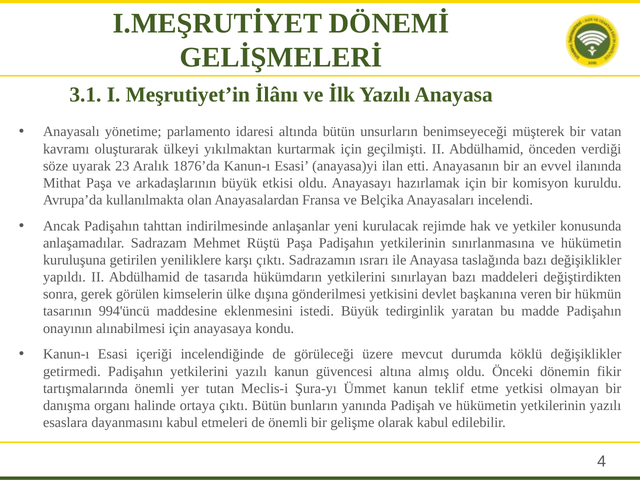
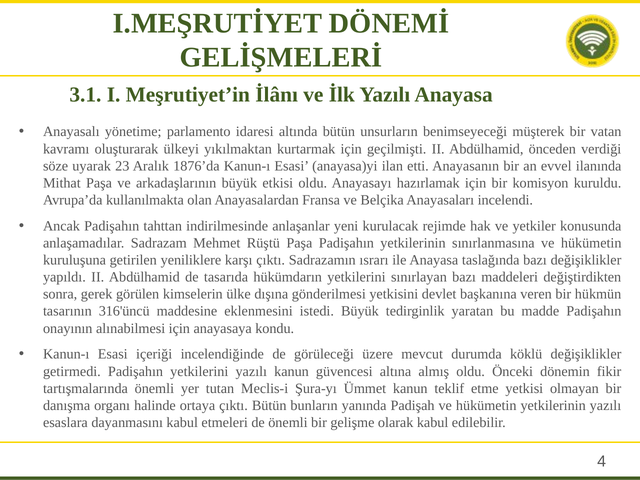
994'üncü: 994'üncü -> 316'üncü
